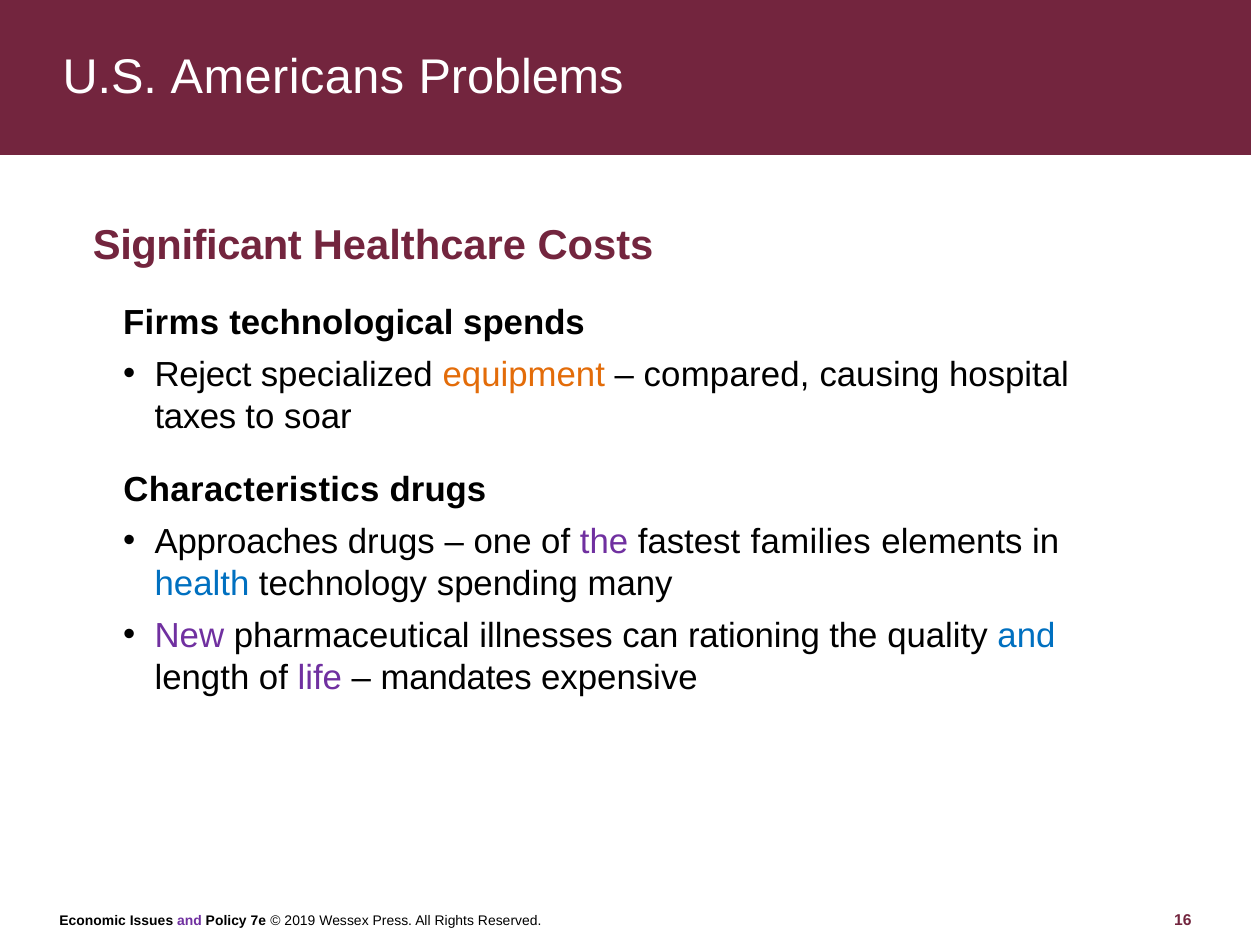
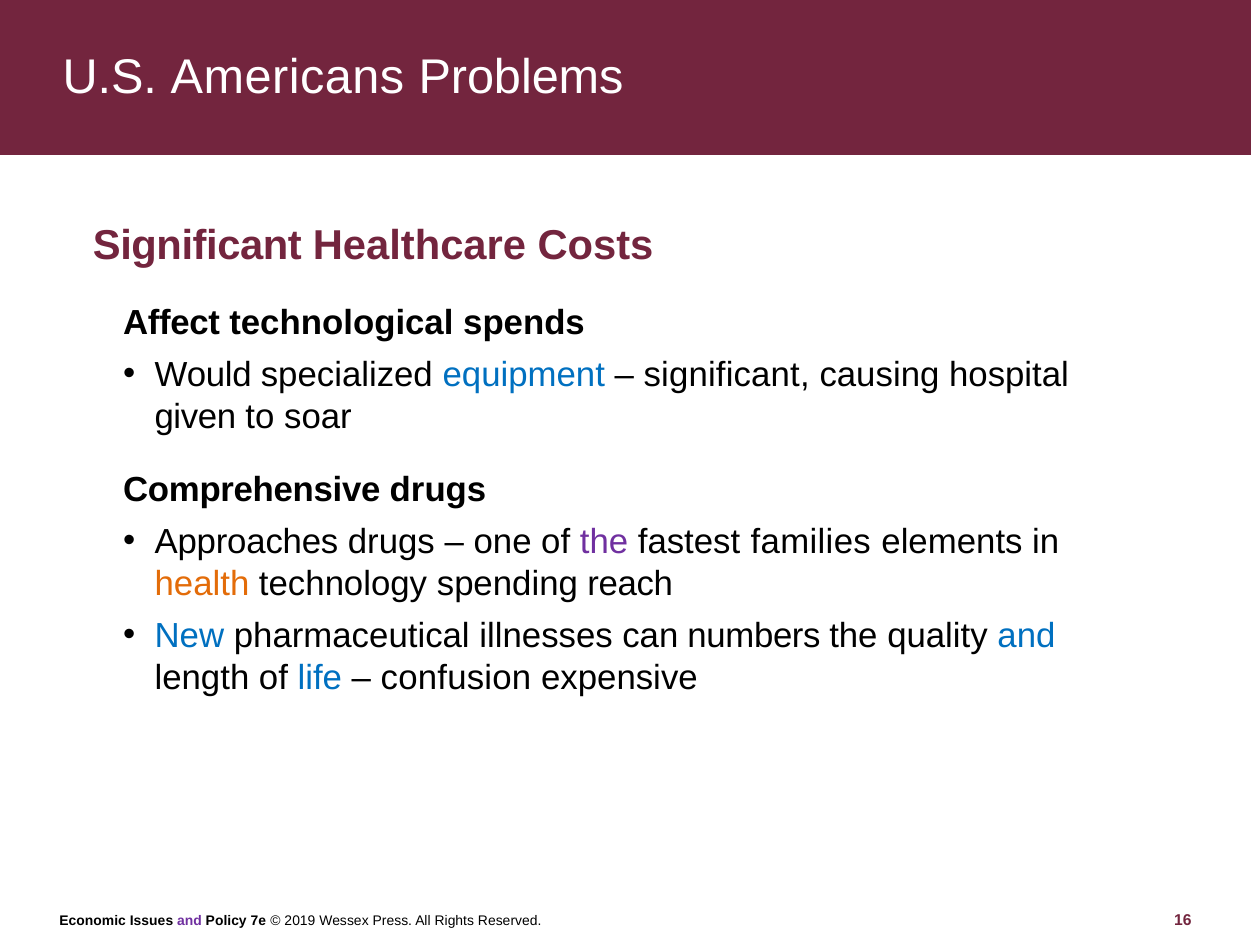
Firms: Firms -> Affect
Reject: Reject -> Would
equipment colour: orange -> blue
compared at (727, 375): compared -> significant
taxes: taxes -> given
Characteristics: Characteristics -> Comprehensive
health colour: blue -> orange
many: many -> reach
New colour: purple -> blue
rationing: rationing -> numbers
life colour: purple -> blue
mandates: mandates -> confusion
